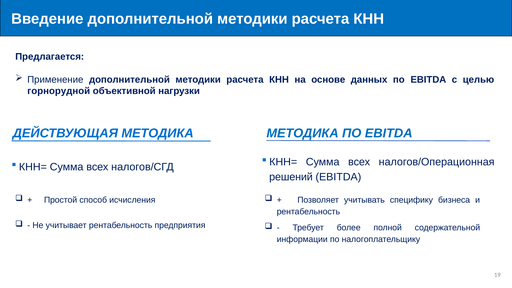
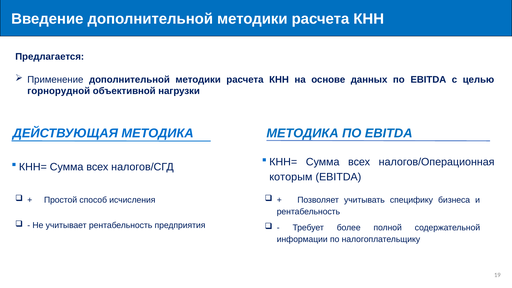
решений: решений -> которым
